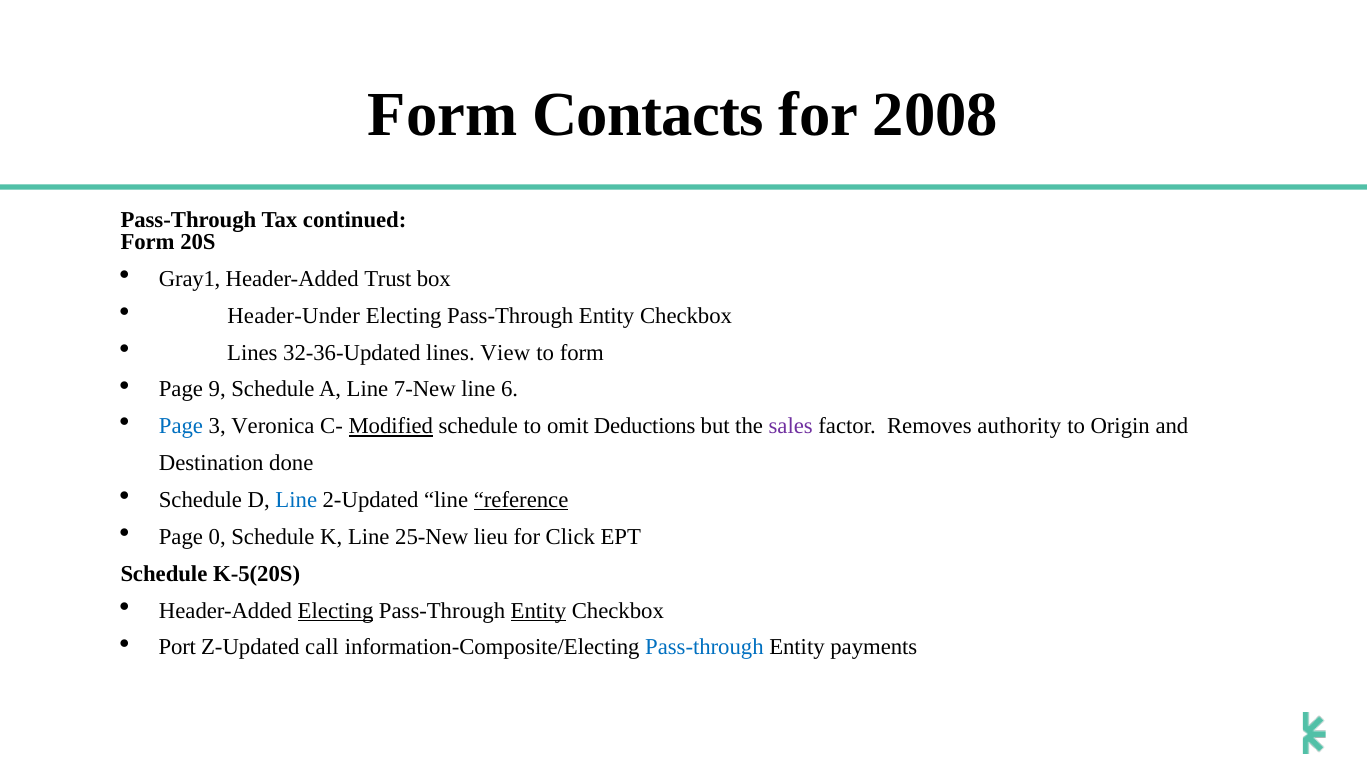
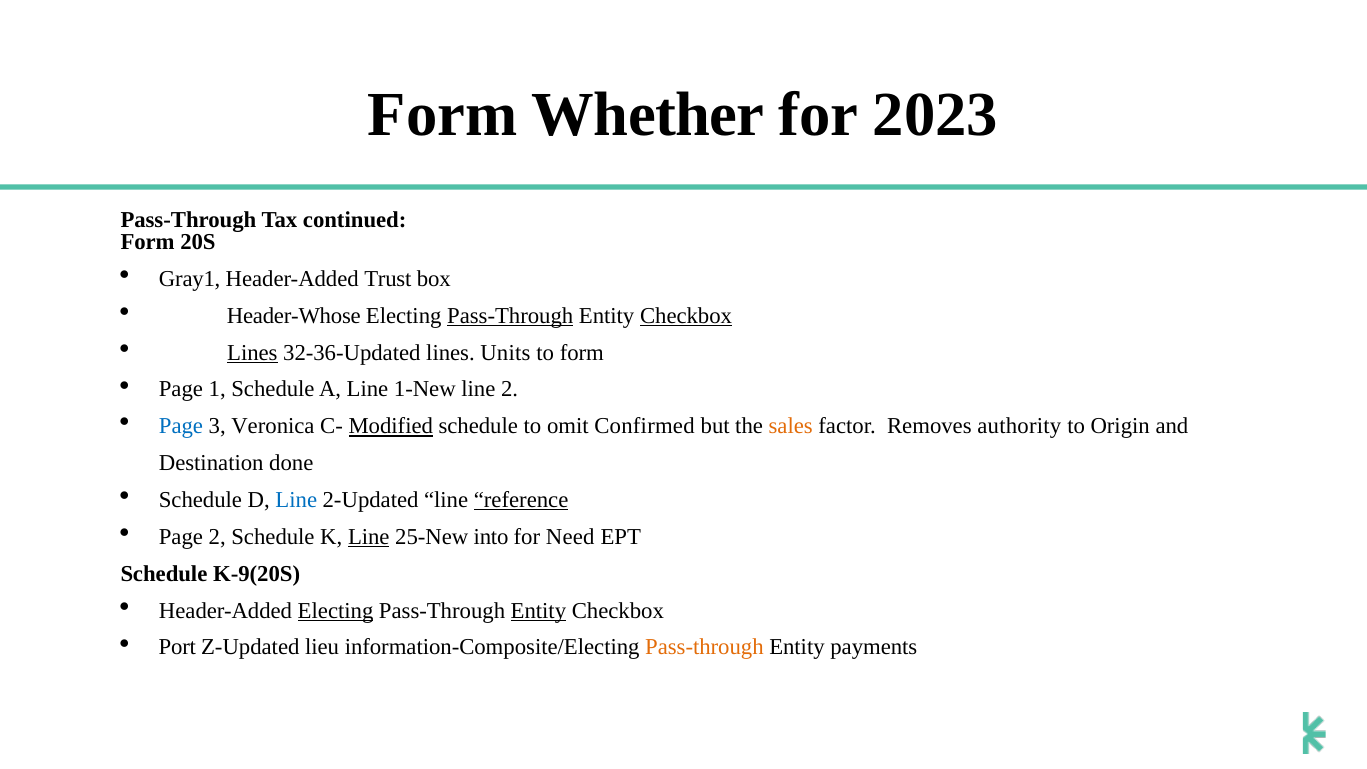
Contacts: Contacts -> Whether
2008: 2008 -> 2023
Header-Under: Header-Under -> Header-Whose
Pass-Through at (510, 316) underline: none -> present
Checkbox at (686, 316) underline: none -> present
Lines at (252, 353) underline: none -> present
View: View -> Units
9: 9 -> 1
7-New: 7-New -> 1-New
line 6: 6 -> 2
Deductions: Deductions -> Confirmed
sales colour: purple -> orange
Page 0: 0 -> 2
Line at (369, 537) underline: none -> present
lieu: lieu -> into
Click: Click -> Need
K-5(20S: K-5(20S -> K-9(20S
call: call -> lieu
Pass-through at (704, 647) colour: blue -> orange
